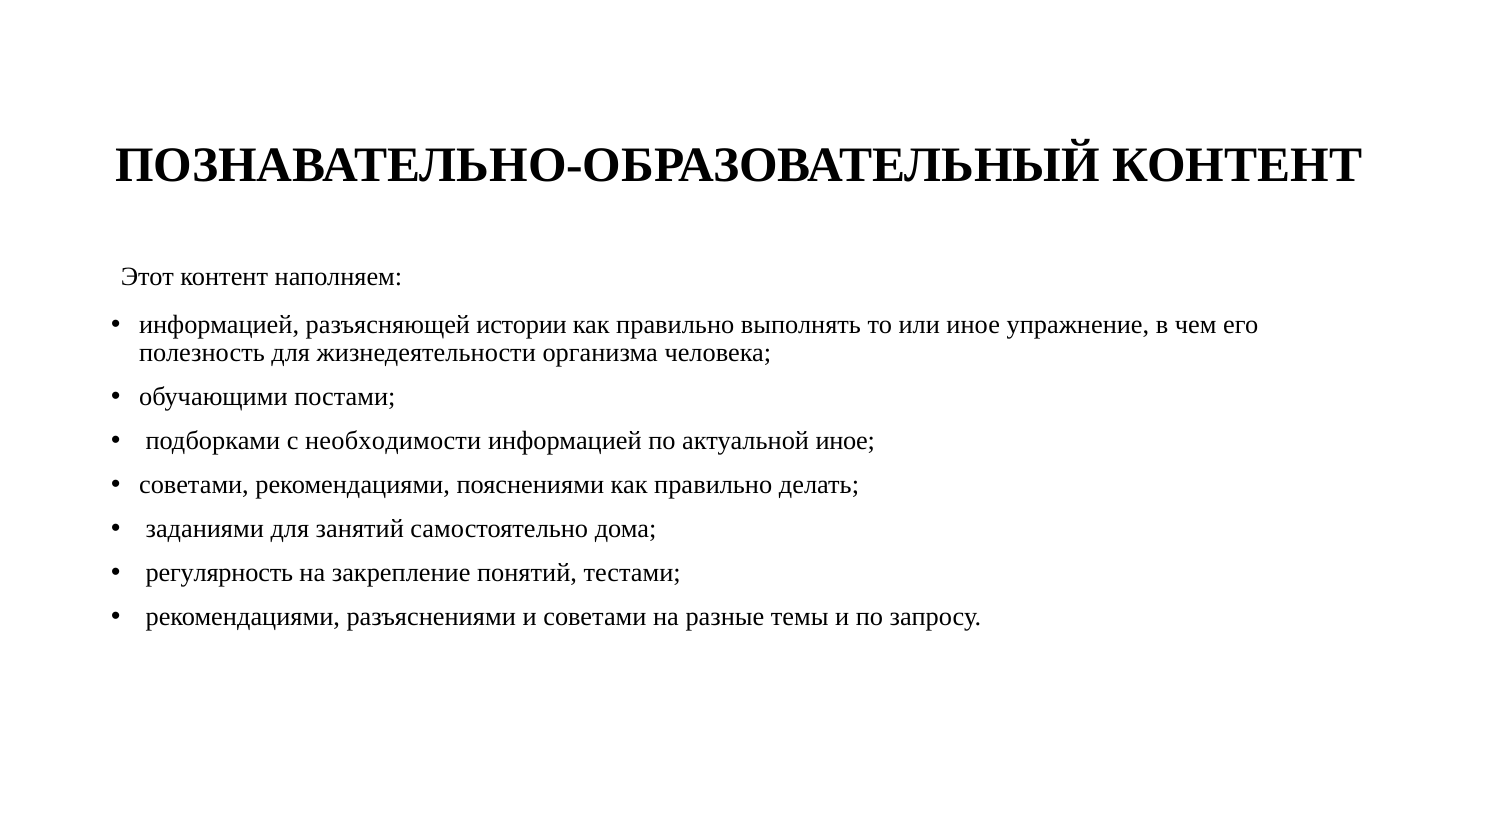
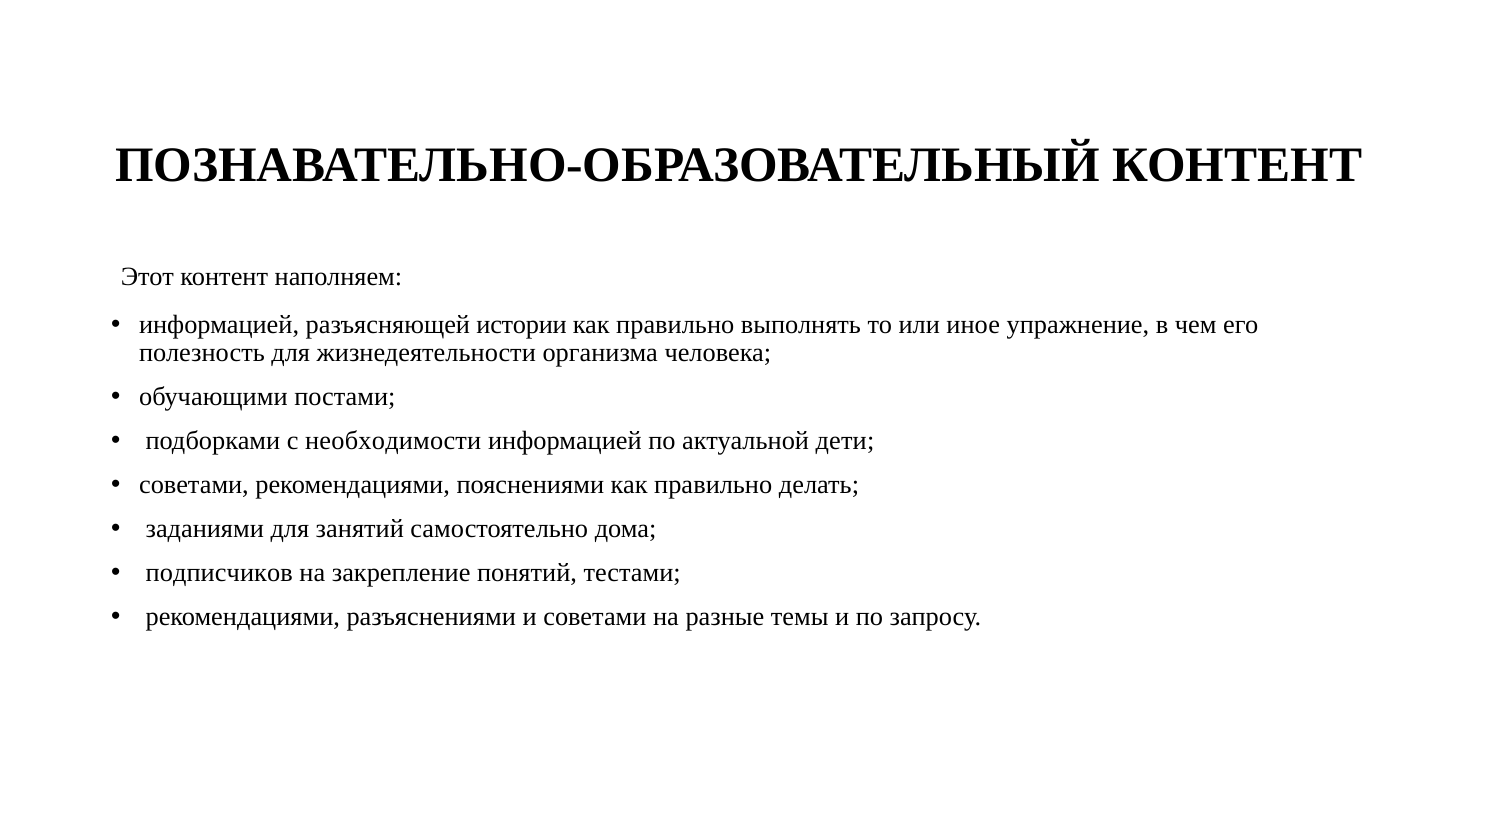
актуальной иное: иное -> дети
регулярность: регулярность -> подписчиков
